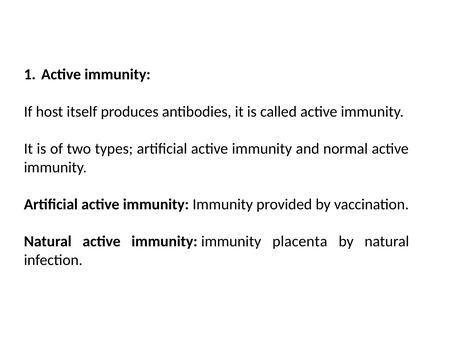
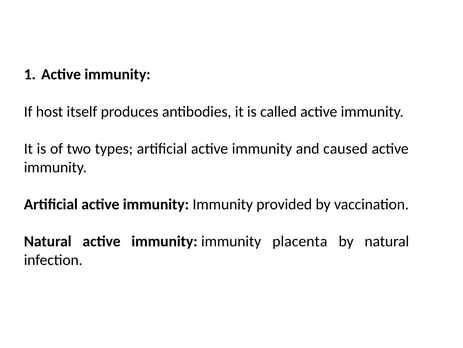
normal: normal -> caused
